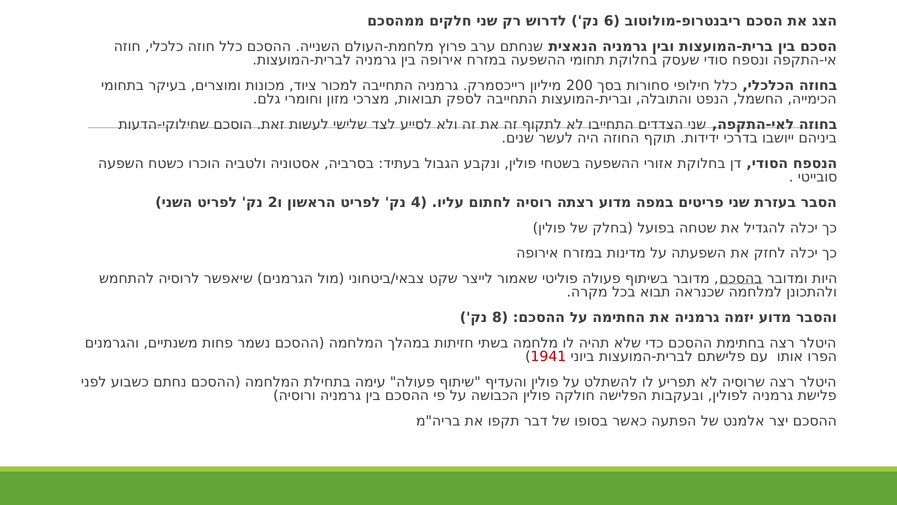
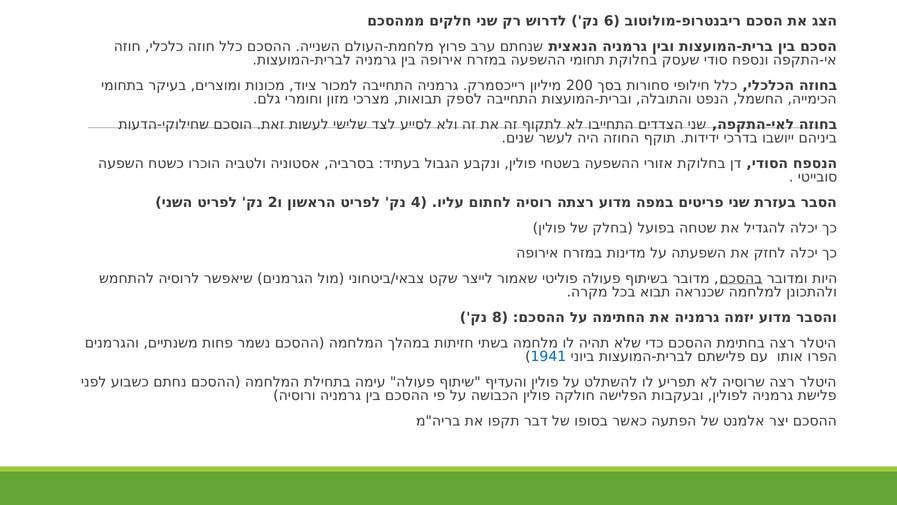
1941 colour: red -> blue
